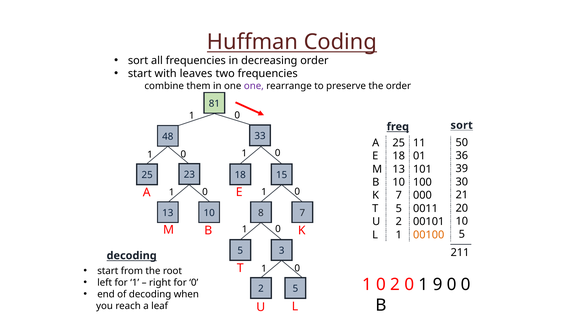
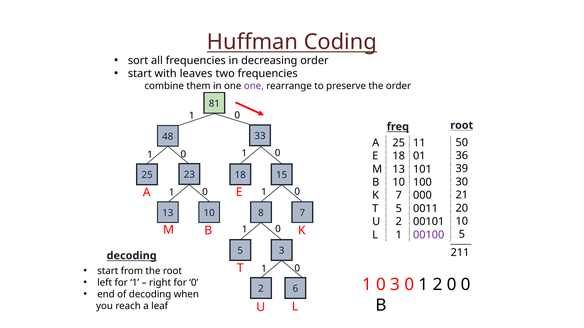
sort at (462, 125): sort -> root
00100 colour: orange -> purple
0 2: 2 -> 3
1 9: 9 -> 2
2 5: 5 -> 6
